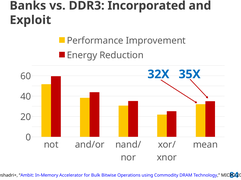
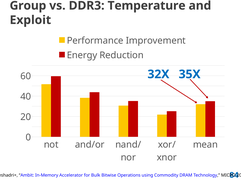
Banks: Banks -> Group
Incorporated: Incorporated -> Temperature
